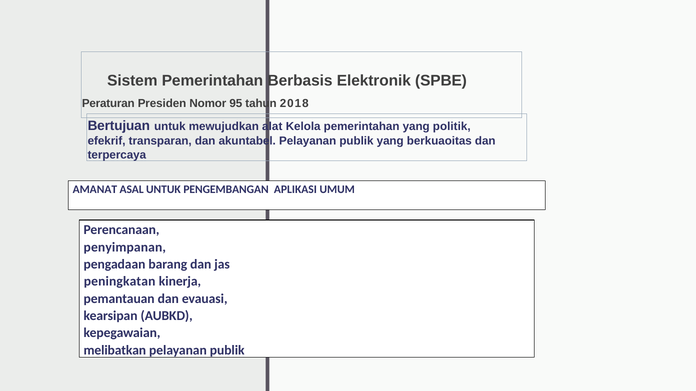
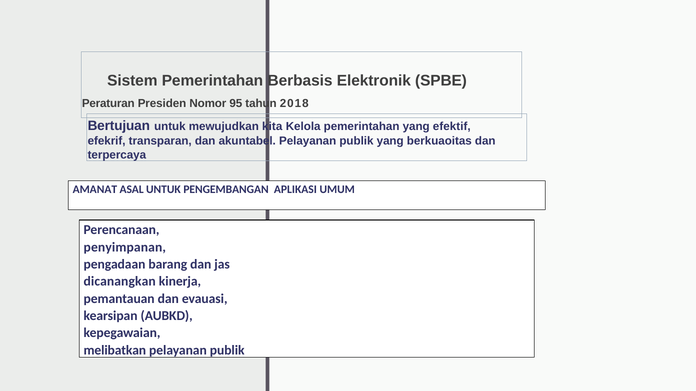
alat: alat -> kita
politik: politik -> efektif
peningkatan: peningkatan -> dicanangkan
